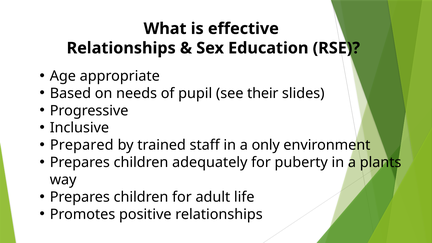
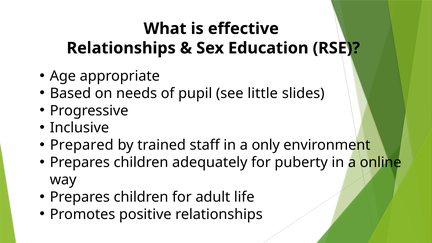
their: their -> little
plants: plants -> online
